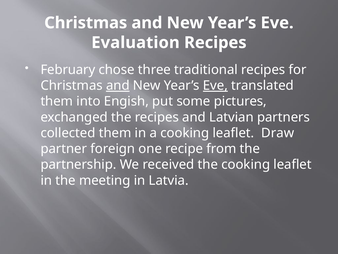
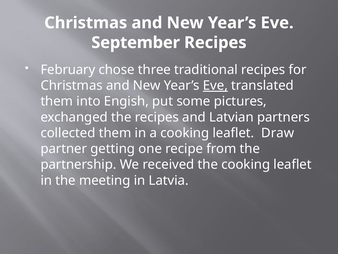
Evaluation: Evaluation -> September
and at (118, 85) underline: present -> none
foreign: foreign -> getting
